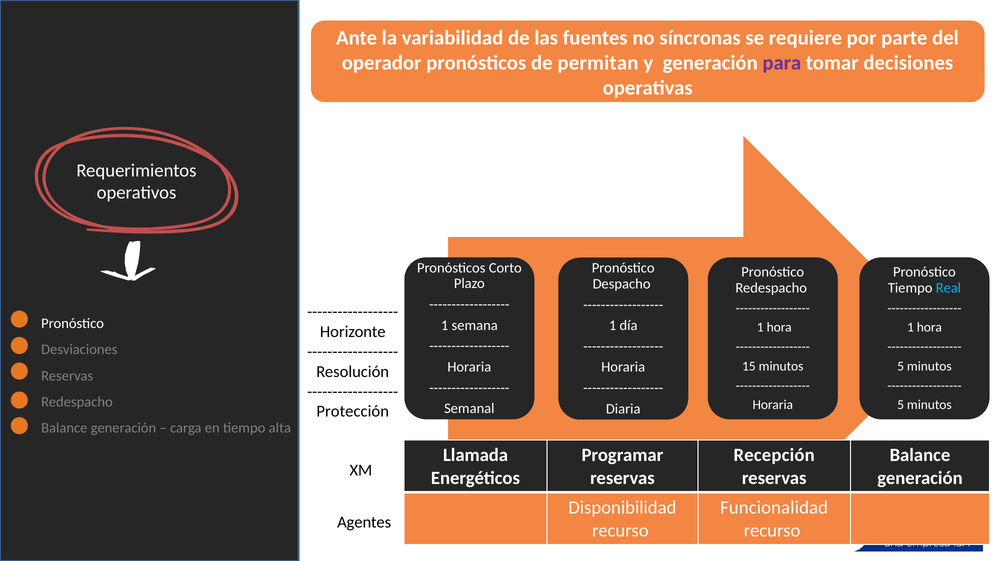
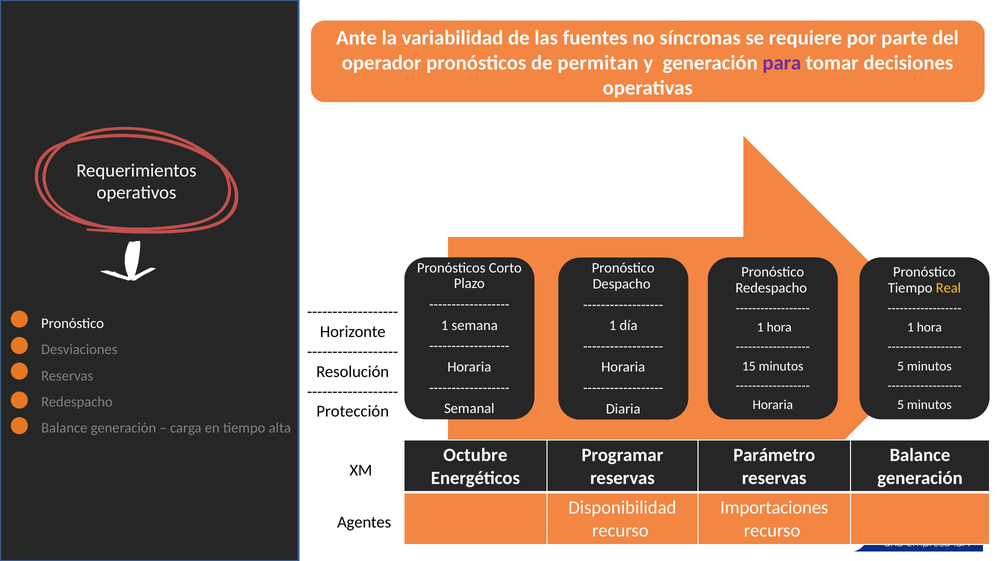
Real colour: light blue -> yellow
Llamada: Llamada -> Octubre
Recepción: Recepción -> Parámetro
Funcionalidad: Funcionalidad -> Importaciones
